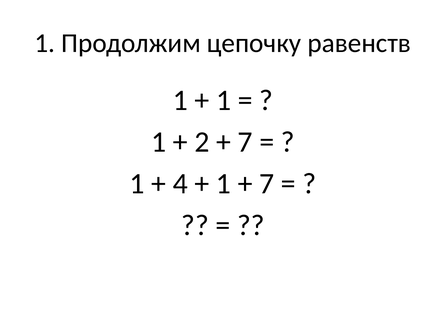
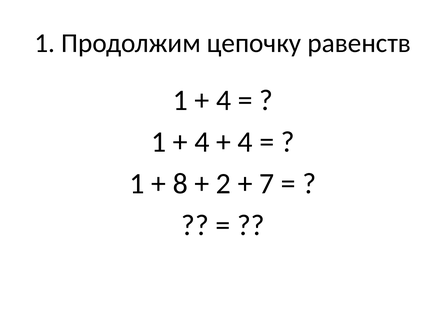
1 at (224, 100): 1 -> 4
2 at (202, 142): 2 -> 4
7 at (245, 142): 7 -> 4
4: 4 -> 8
1 at (223, 183): 1 -> 2
